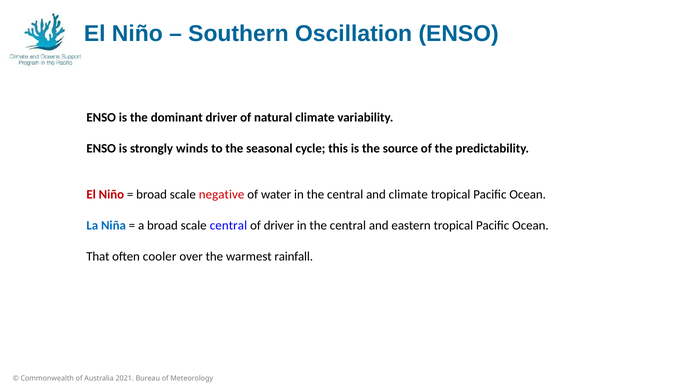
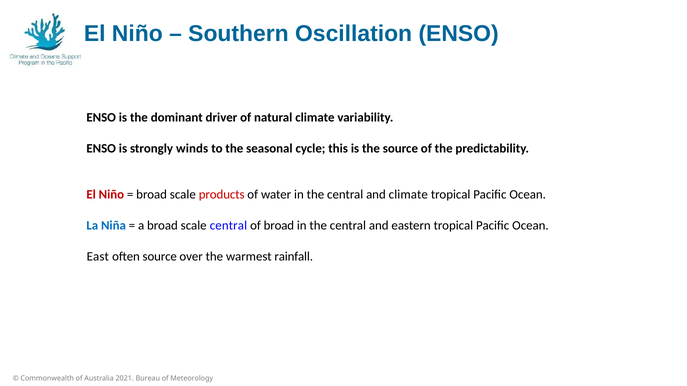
negative: negative -> products
of driver: driver -> broad
That: That -> East
often cooler: cooler -> source
